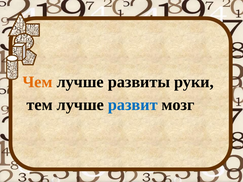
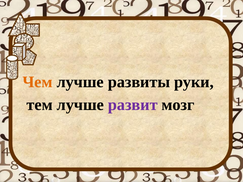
развит colour: blue -> purple
